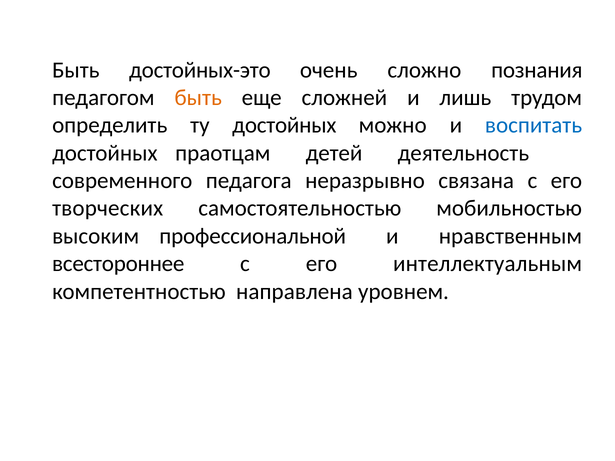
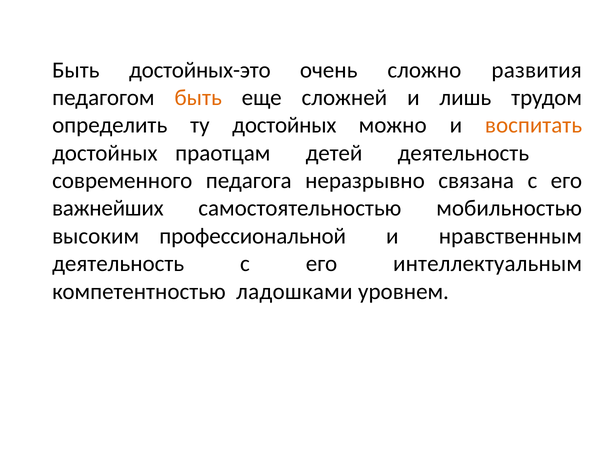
познания: познания -> развития
воспитать colour: blue -> orange
творческих: творческих -> важнейших
всестороннее at (118, 264): всестороннее -> деятельность
направлена: направлена -> ладошками
